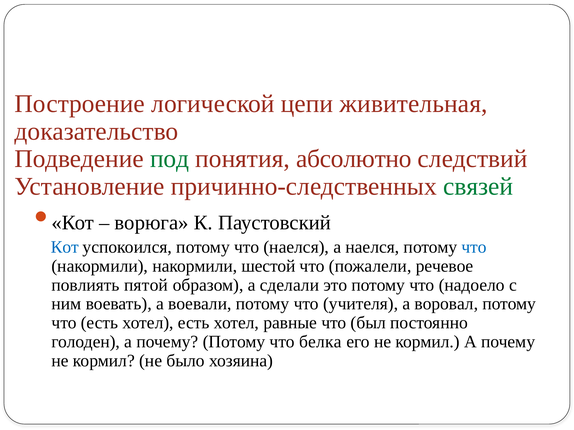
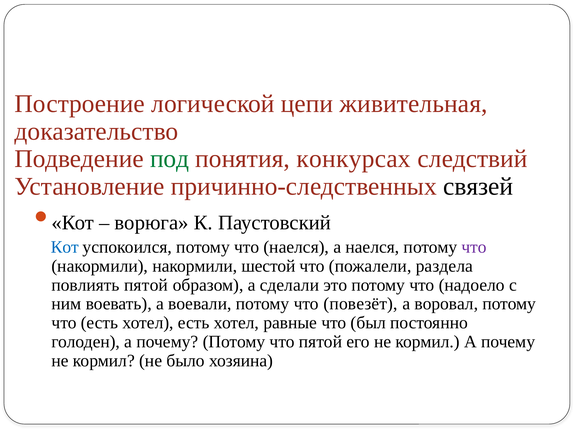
абсолютно: абсолютно -> конкурсах
связей colour: green -> black
что at (474, 247) colour: blue -> purple
речевое: речевое -> раздела
учителя: учителя -> повезёт
что белка: белка -> пятой
